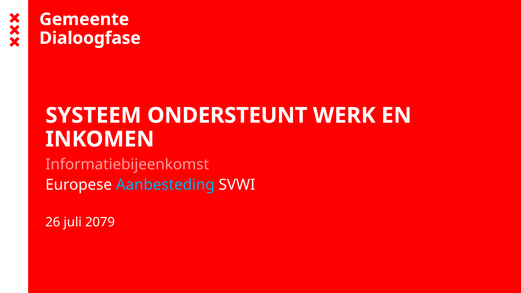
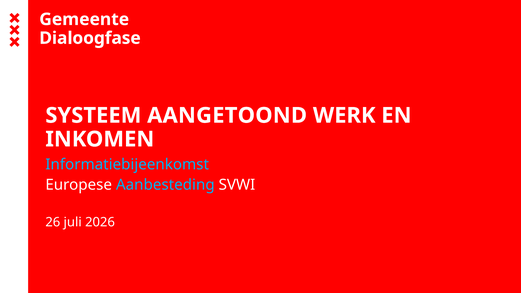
ONDERSTEUNT: ONDERSTEUNT -> AANGETOOND
Informatiebijeenkomst colour: pink -> light blue
2079: 2079 -> 2026
